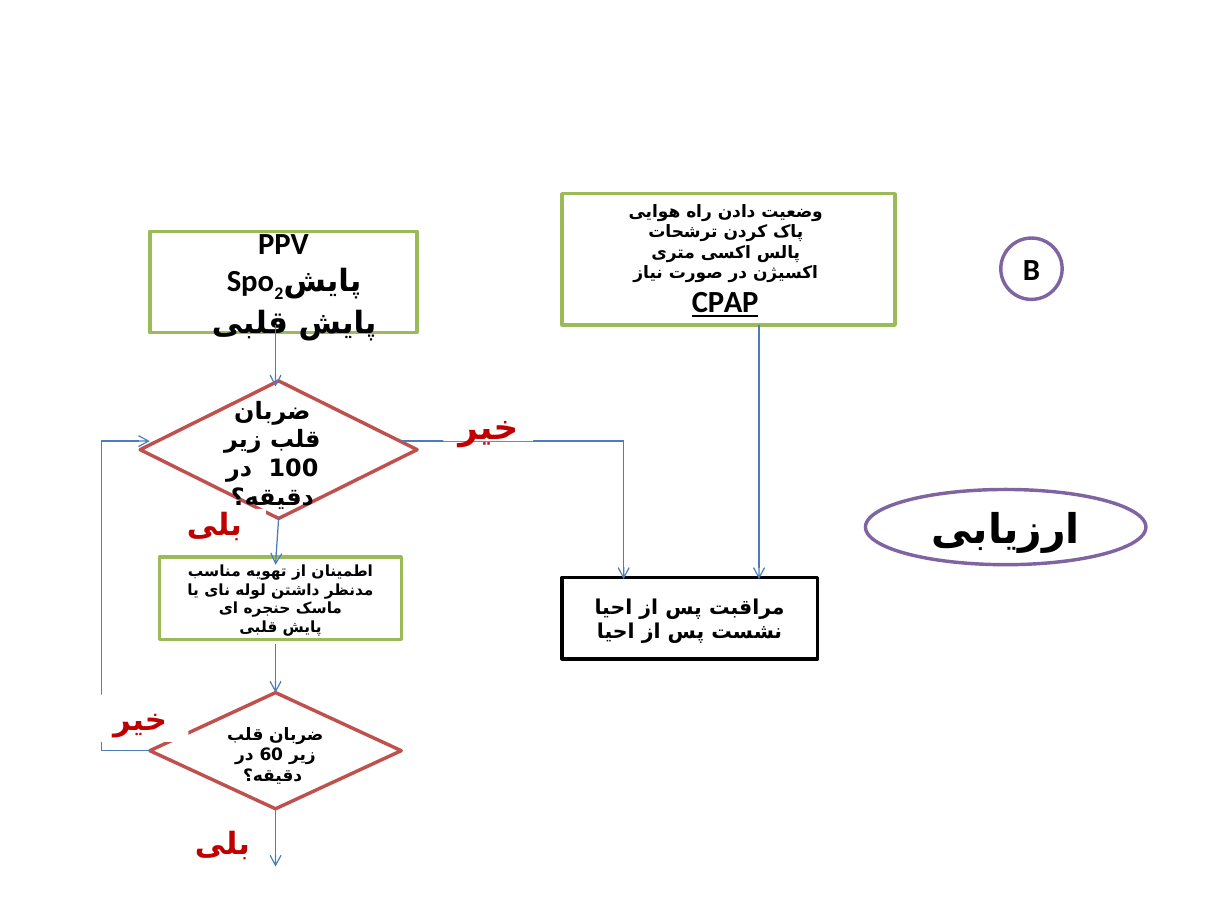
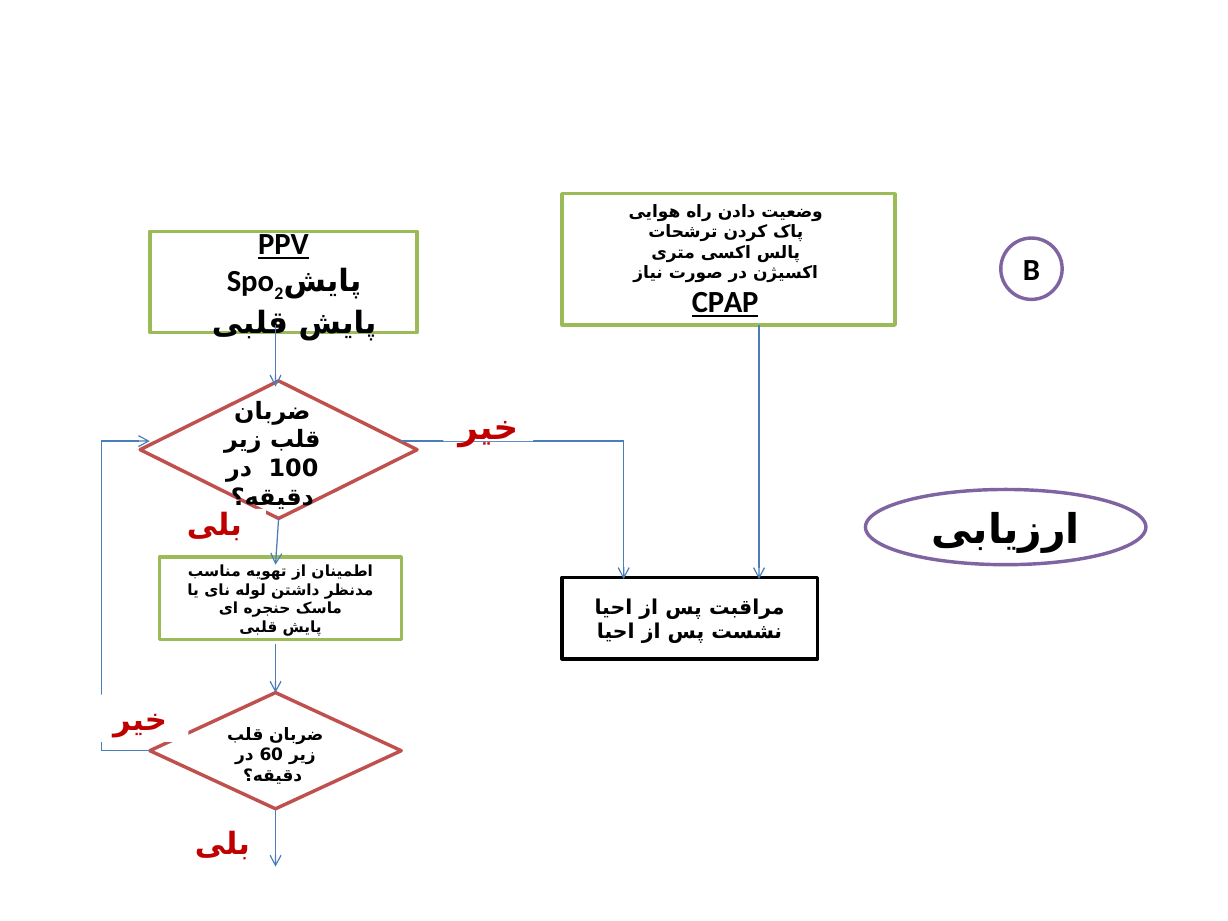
PPV underline: none -> present
